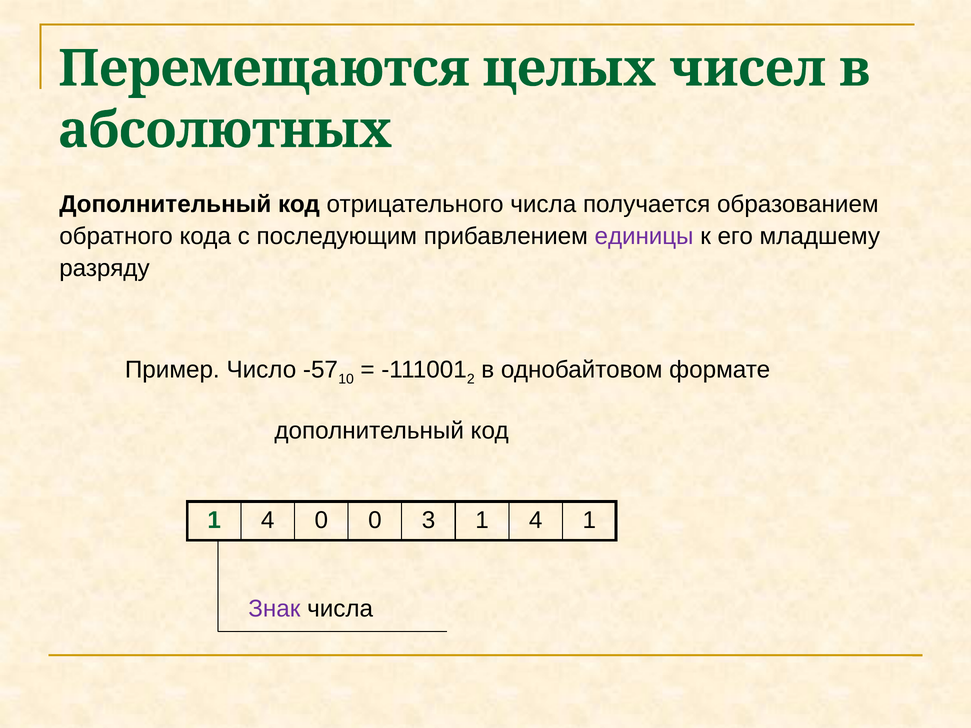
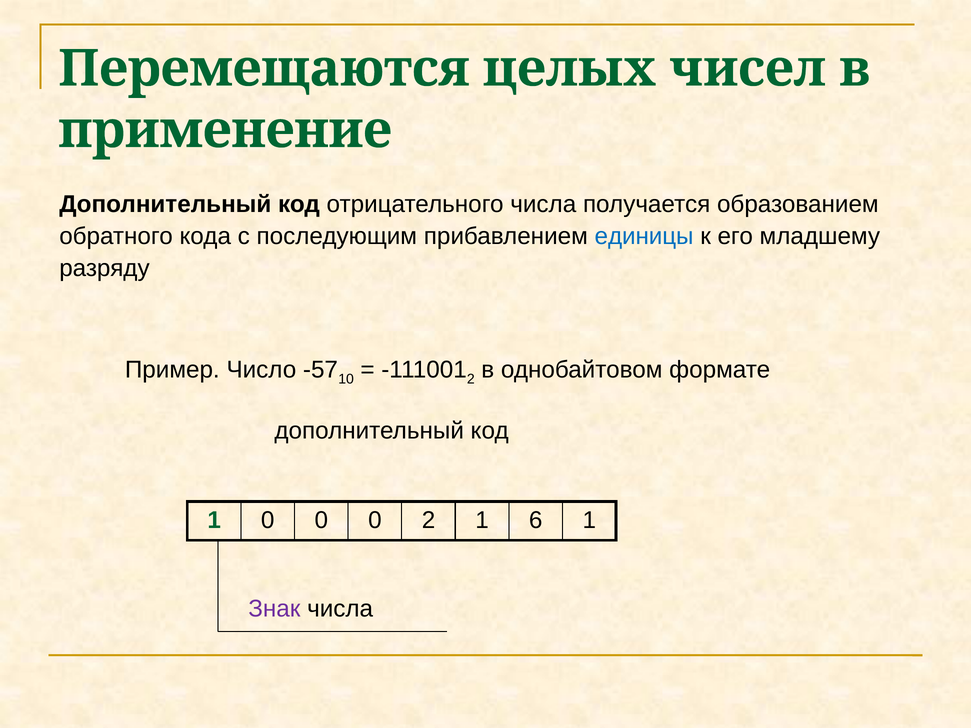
абсолютных: абсолютных -> применение
единицы colour: purple -> blue
4 at (268, 521): 4 -> 0
0 3: 3 -> 2
4 at (536, 521): 4 -> 6
